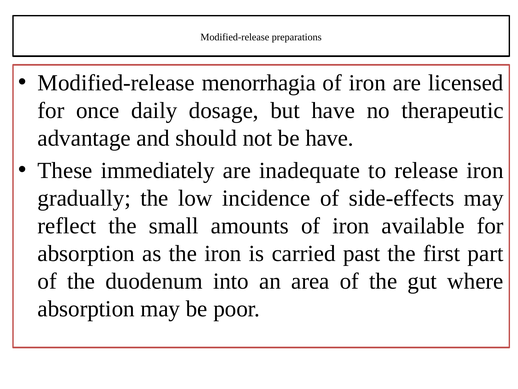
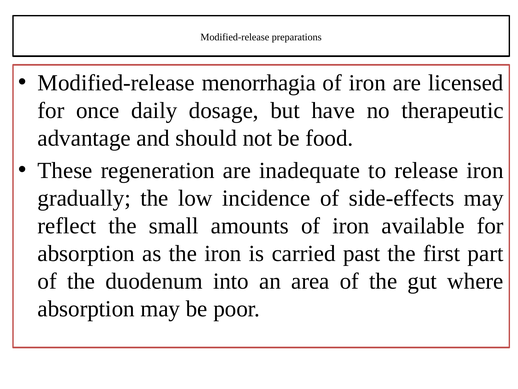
be have: have -> food
immediately: immediately -> regeneration
